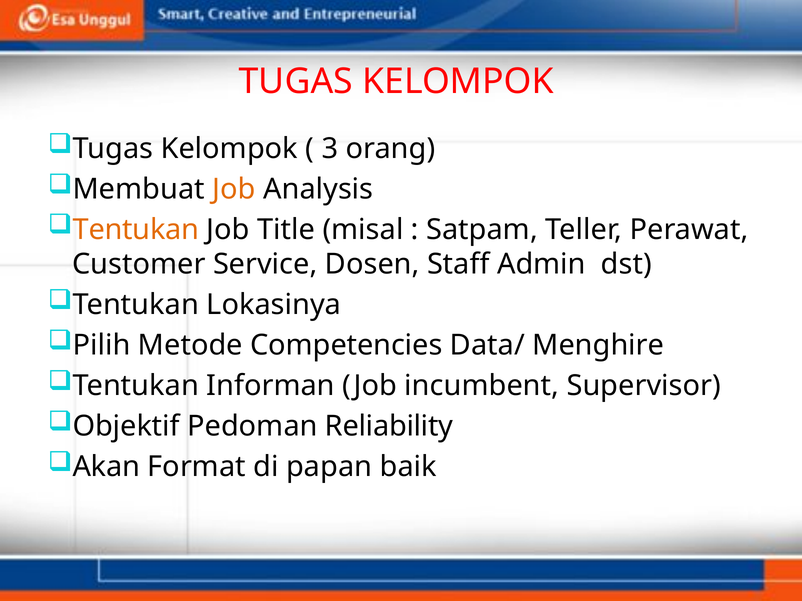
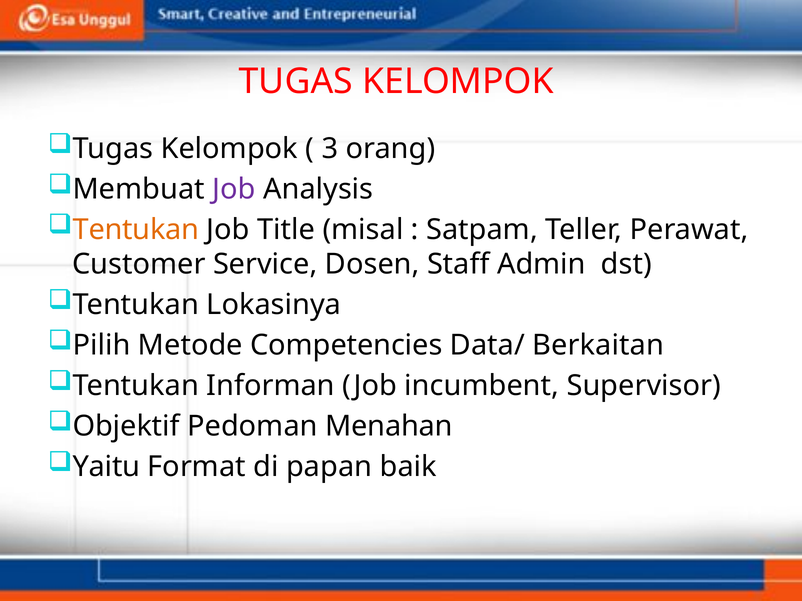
Job at (234, 189) colour: orange -> purple
Menghire: Menghire -> Berkaitan
Reliability: Reliability -> Menahan
Akan: Akan -> Yaitu
